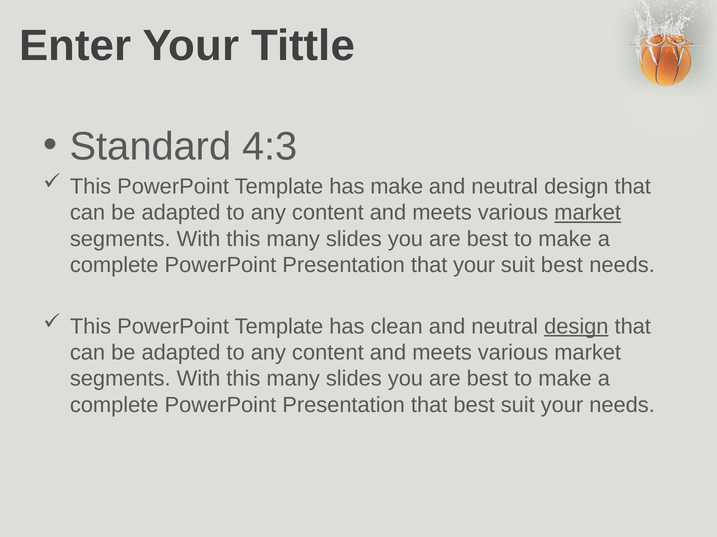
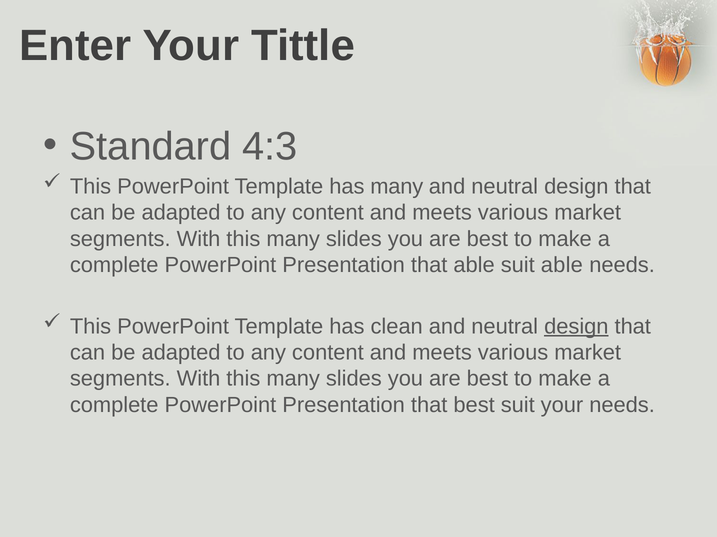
has make: make -> many
market at (588, 213) underline: present -> none
that your: your -> able
suit best: best -> able
